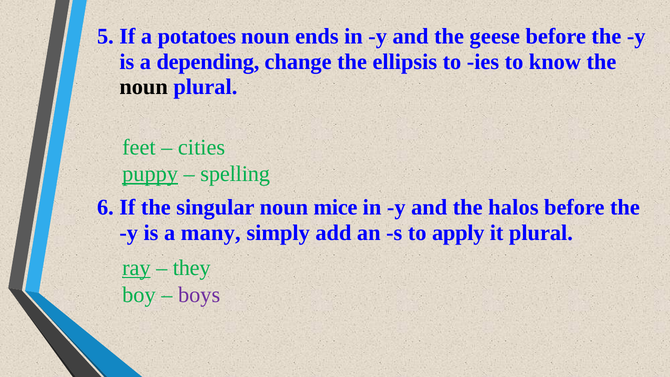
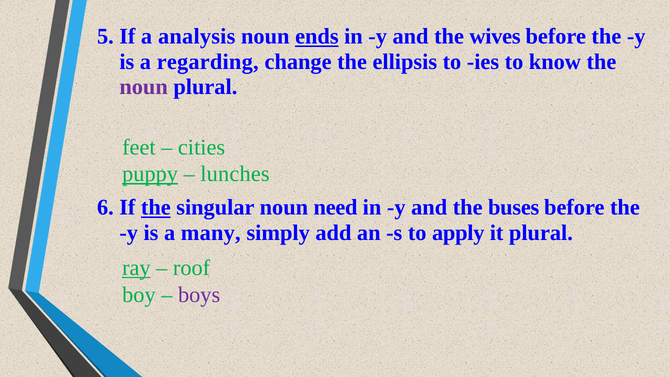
potatoes: potatoes -> analysis
ends underline: none -> present
geese: geese -> wives
depending: depending -> regarding
noun at (144, 87) colour: black -> purple
spelling: spelling -> lunches
the at (156, 207) underline: none -> present
mice: mice -> need
halos: halos -> buses
they: they -> roof
